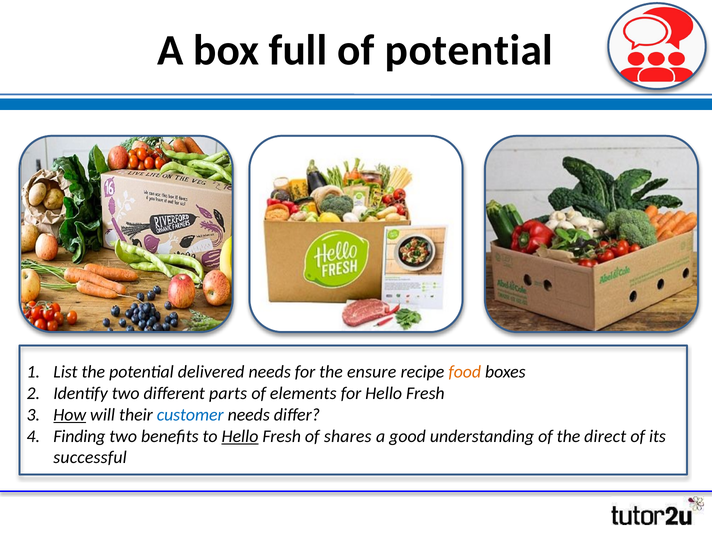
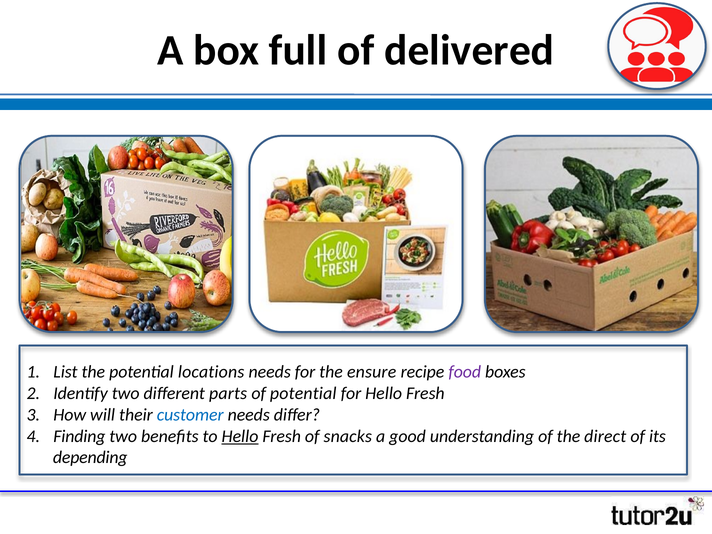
of potential: potential -> delivered
delivered: delivered -> locations
food colour: orange -> purple
of elements: elements -> potential
How underline: present -> none
shares: shares -> snacks
successful: successful -> depending
